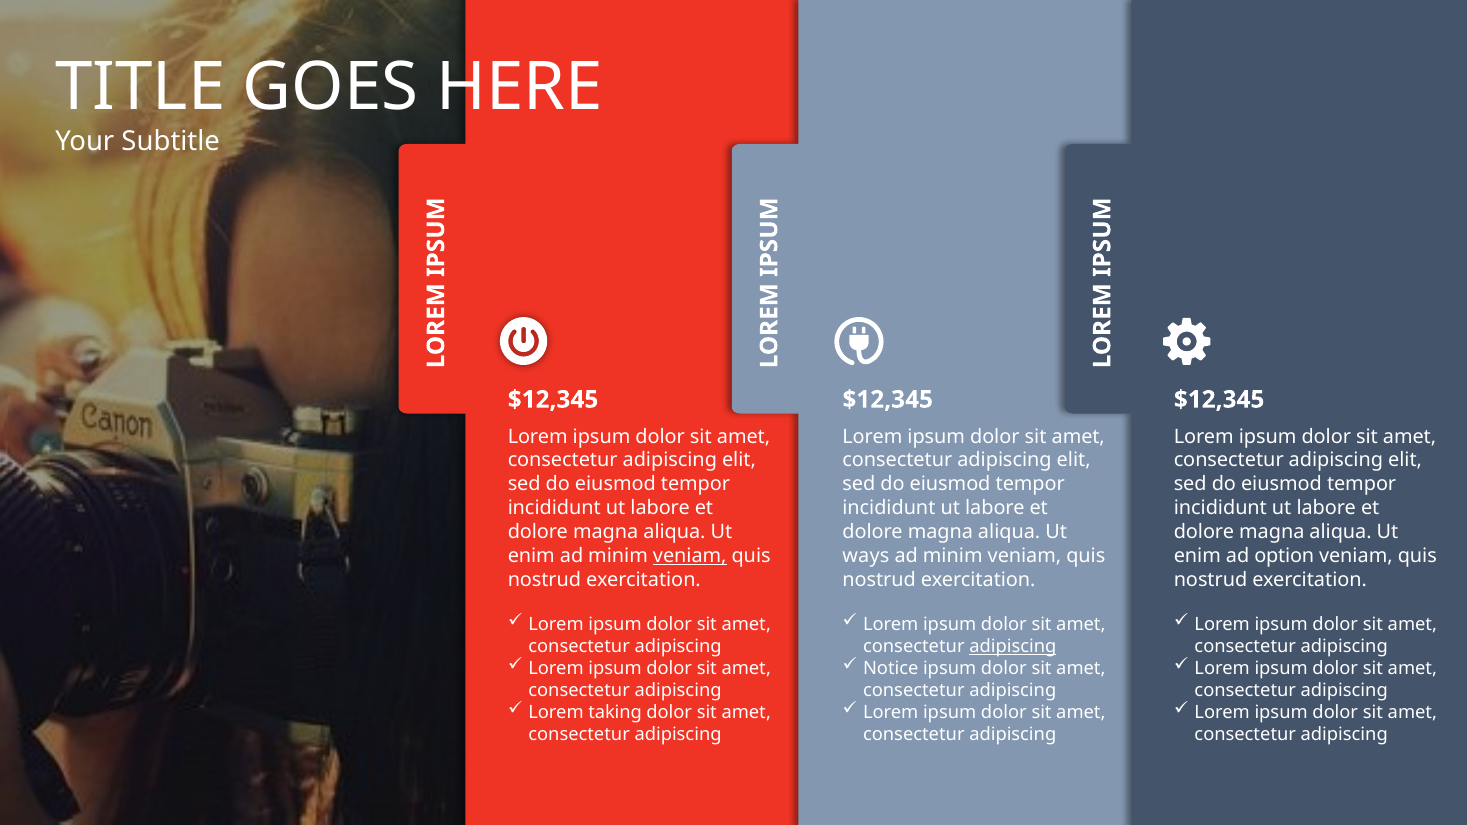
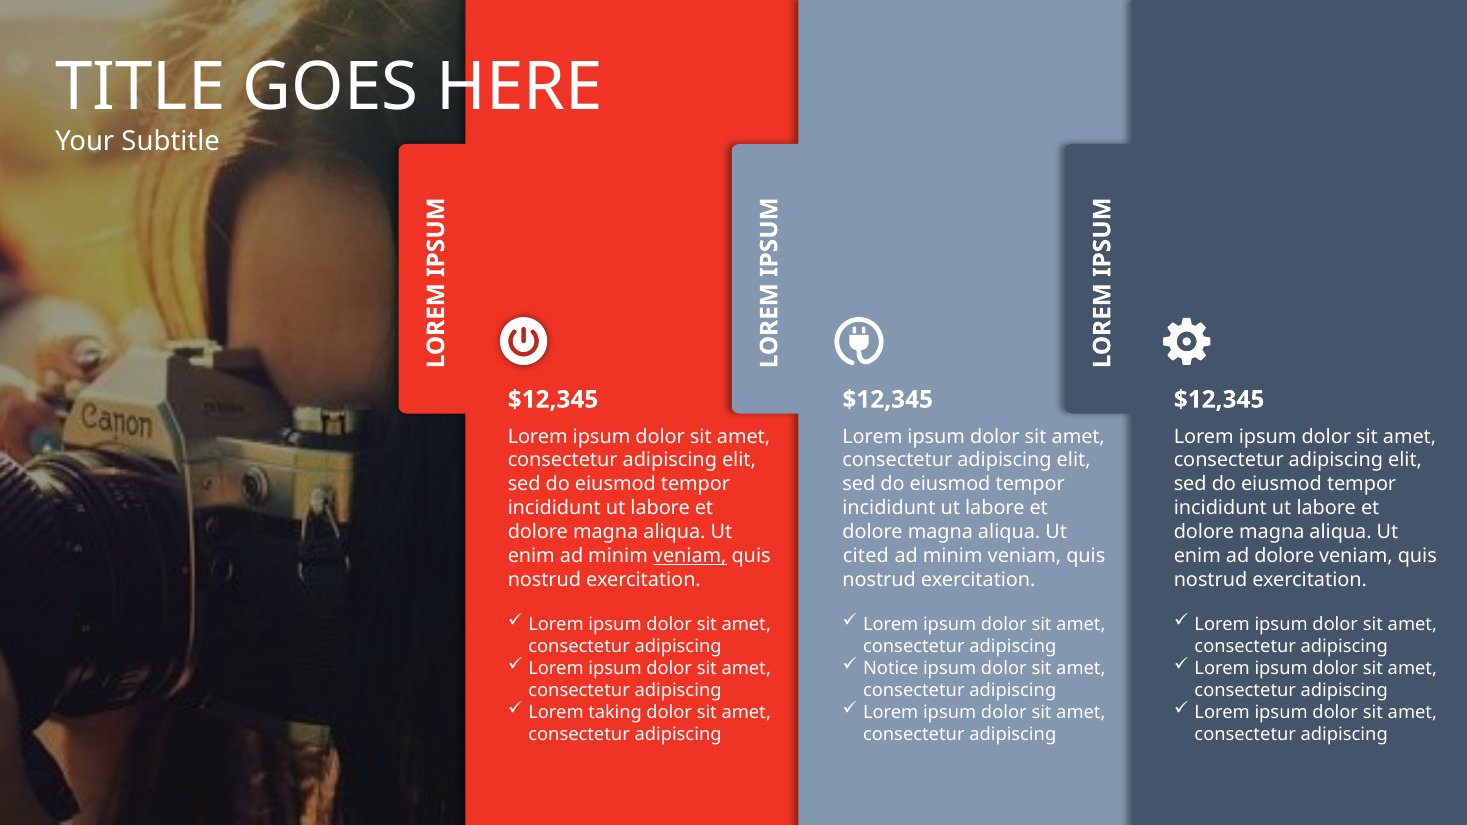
ways: ways -> cited
ad option: option -> dolore
adipiscing at (1013, 647) underline: present -> none
